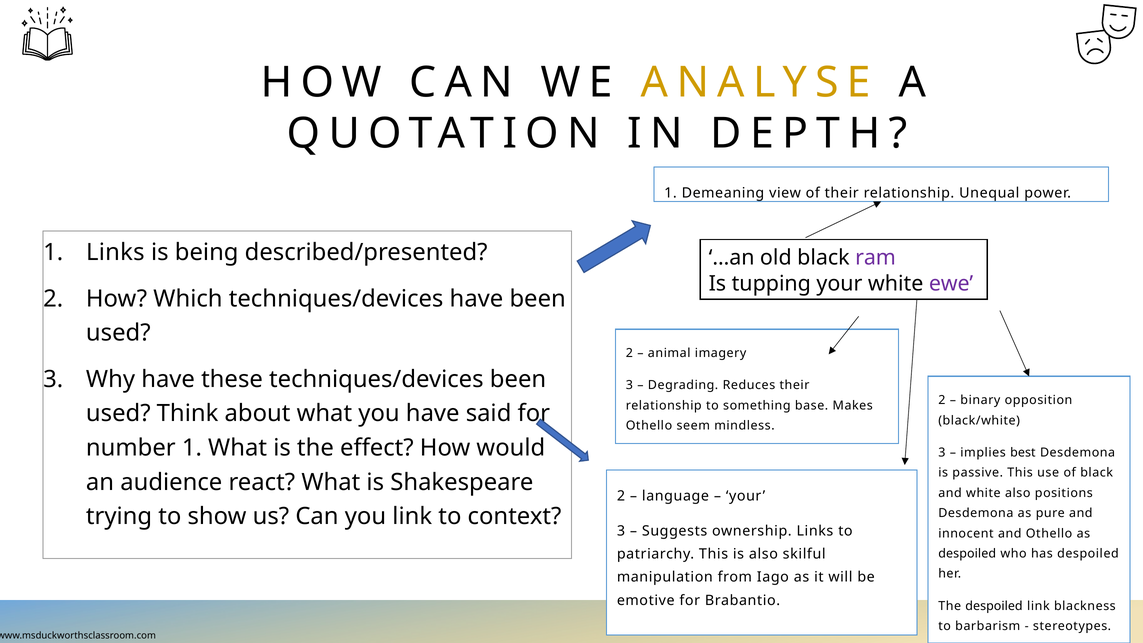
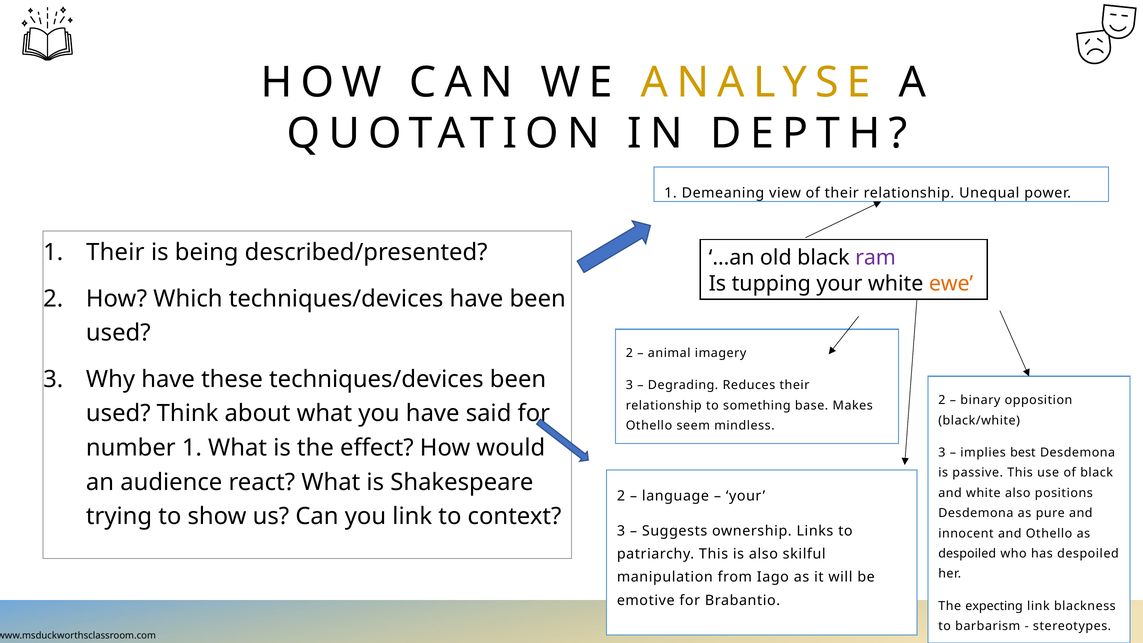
1 Links: Links -> Their
ewe colour: purple -> orange
The despoiled: despoiled -> expecting
